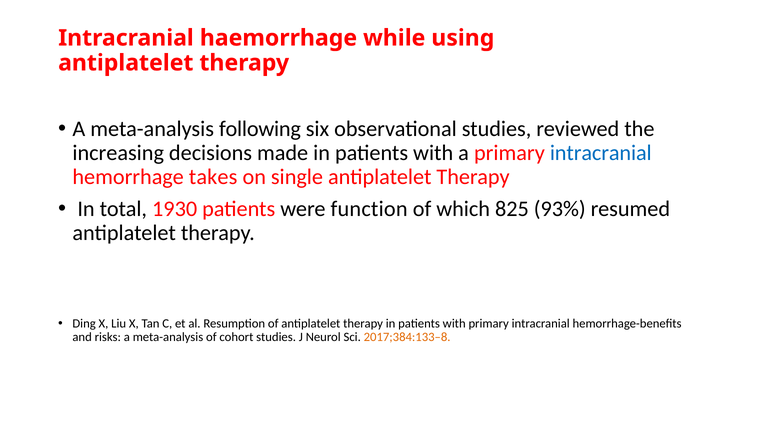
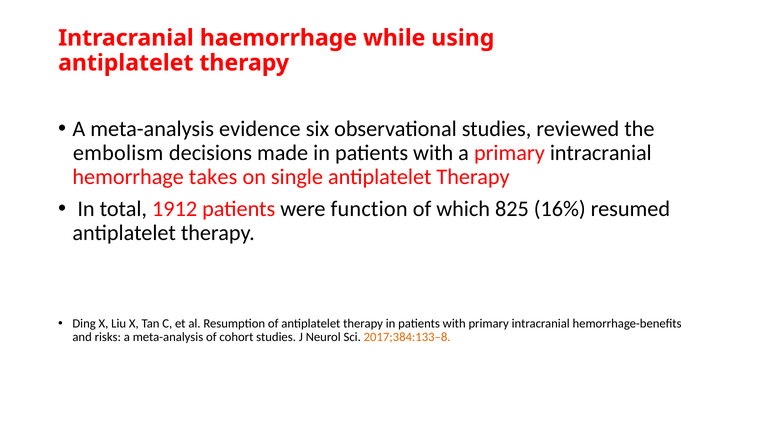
following: following -> evidence
increasing: increasing -> embolism
intracranial at (601, 153) colour: blue -> black
1930: 1930 -> 1912
93%: 93% -> 16%
